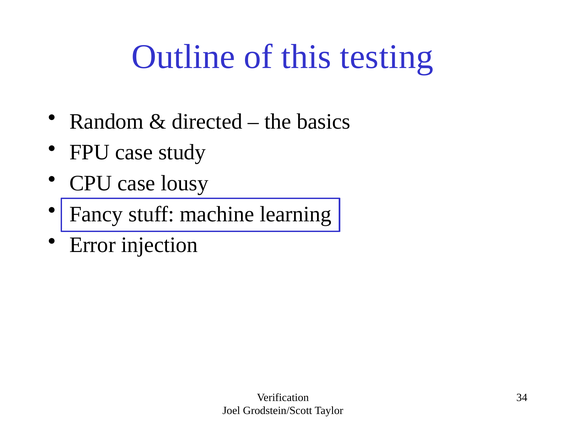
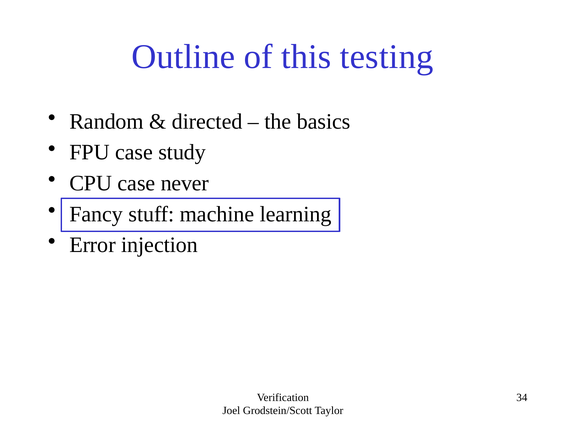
lousy: lousy -> never
